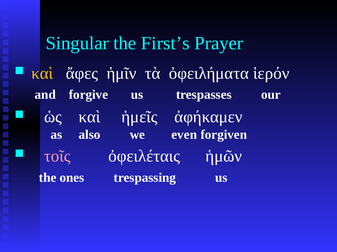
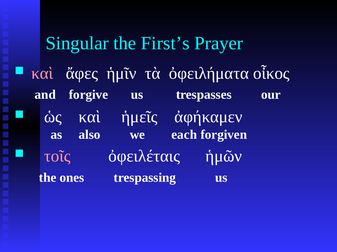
καὶ at (42, 73) colour: yellow -> pink
ἱερόν: ἱερόν -> οἶκος
even: even -> each
